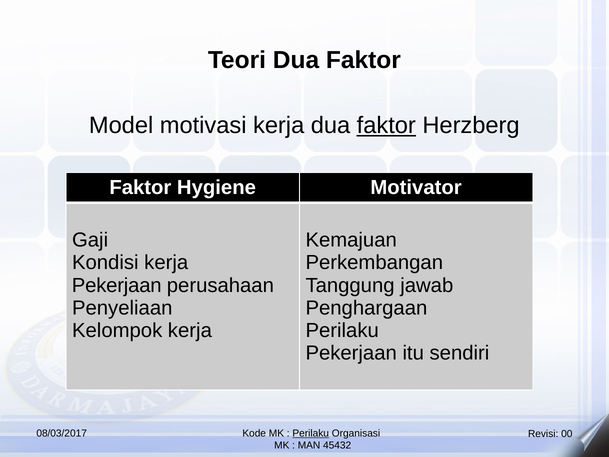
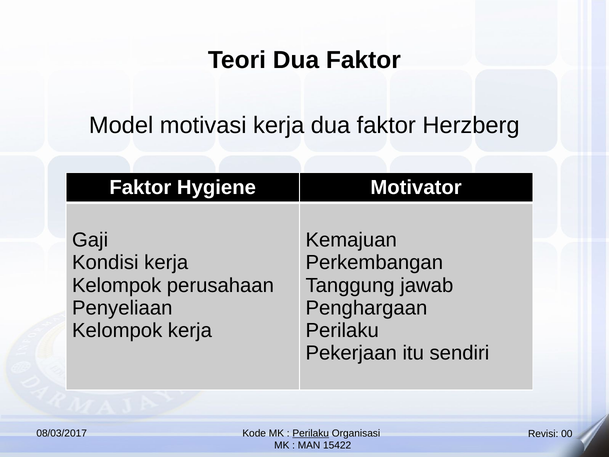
faktor at (386, 125) underline: present -> none
Pekerjaan at (117, 285): Pekerjaan -> Kelompok
45432: 45432 -> 15422
